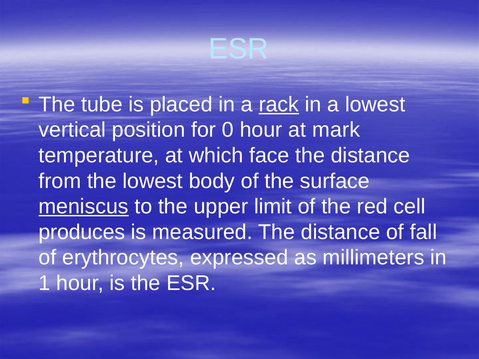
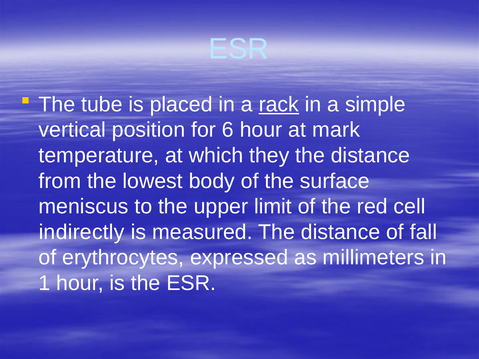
a lowest: lowest -> simple
0: 0 -> 6
face: face -> they
meniscus underline: present -> none
produces: produces -> indirectly
